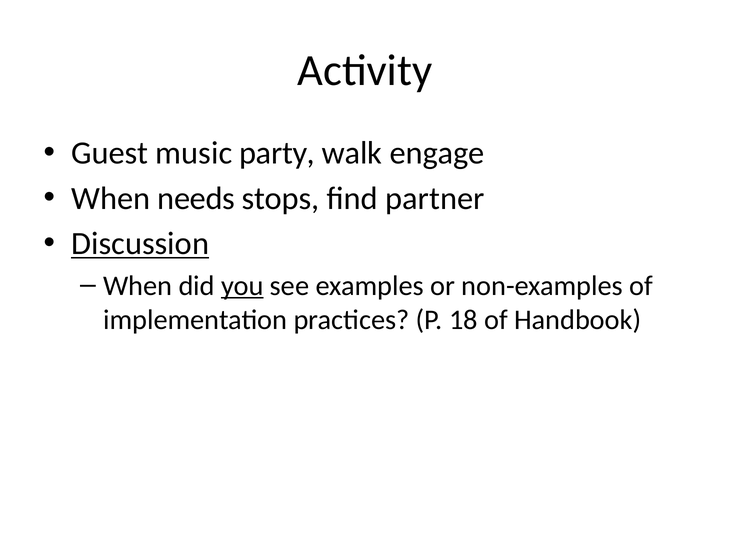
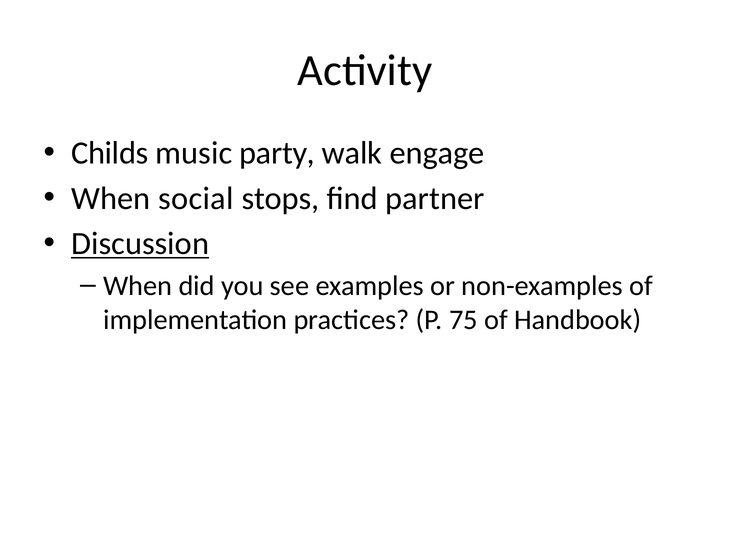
Guest: Guest -> Childs
needs: needs -> social
you underline: present -> none
18: 18 -> 75
